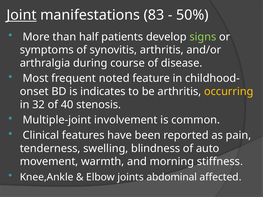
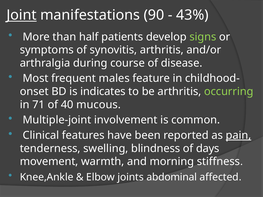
83: 83 -> 90
50%: 50% -> 43%
noted: noted -> males
occurring colour: yellow -> light green
32: 32 -> 71
stenosis: stenosis -> mucous
pain underline: none -> present
auto: auto -> days
